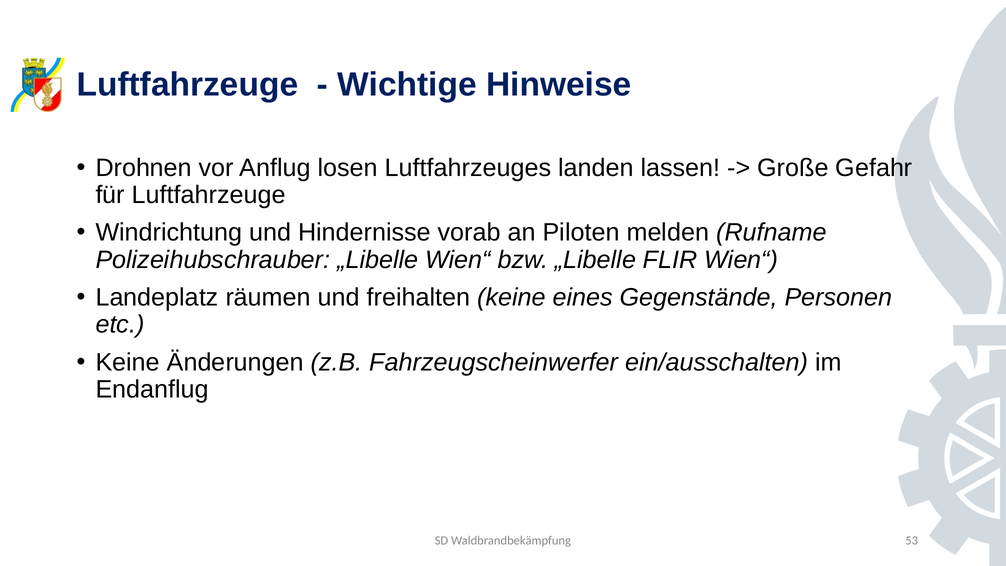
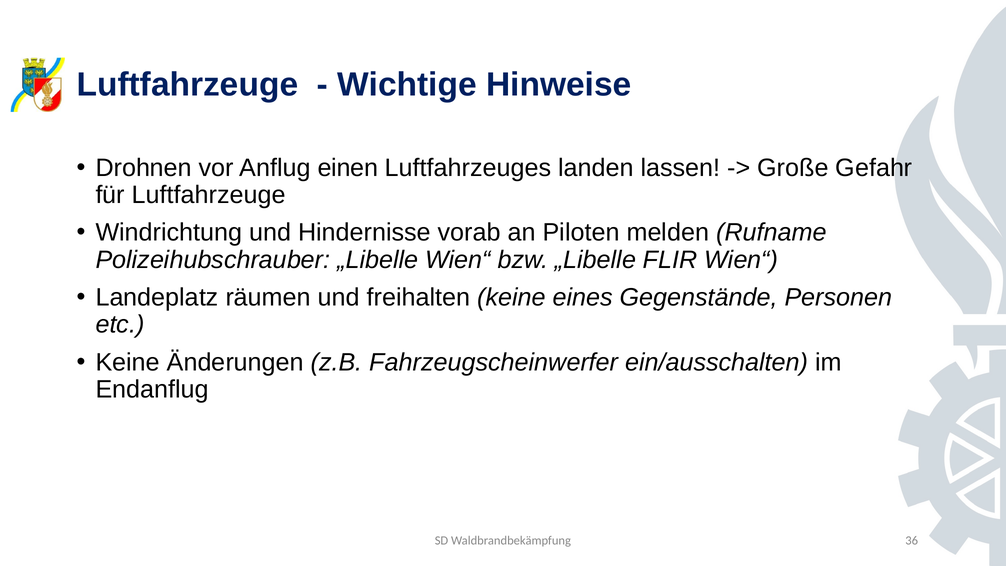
losen: losen -> einen
53: 53 -> 36
